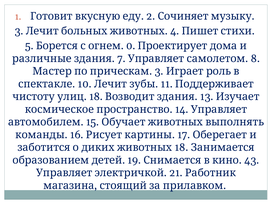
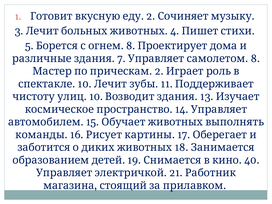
0 at (131, 46): 0 -> 8
3 at (159, 71): 3 -> 2
18 at (96, 97): 18 -> 10
43: 43 -> 40
